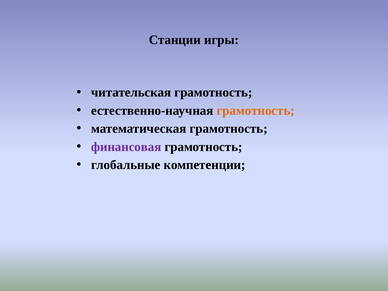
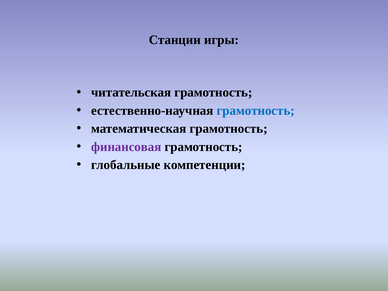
грамотность at (256, 111) colour: orange -> blue
